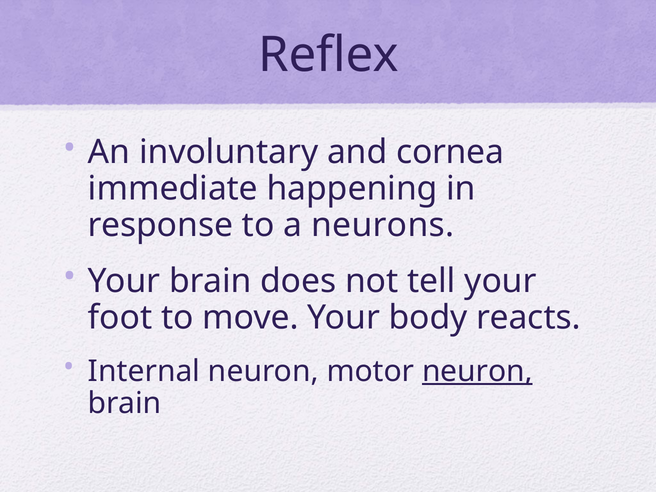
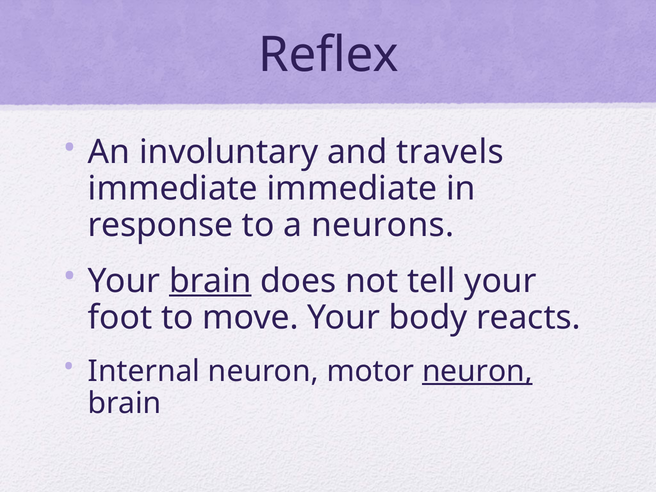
cornea: cornea -> travels
immediate happening: happening -> immediate
brain at (210, 281) underline: none -> present
